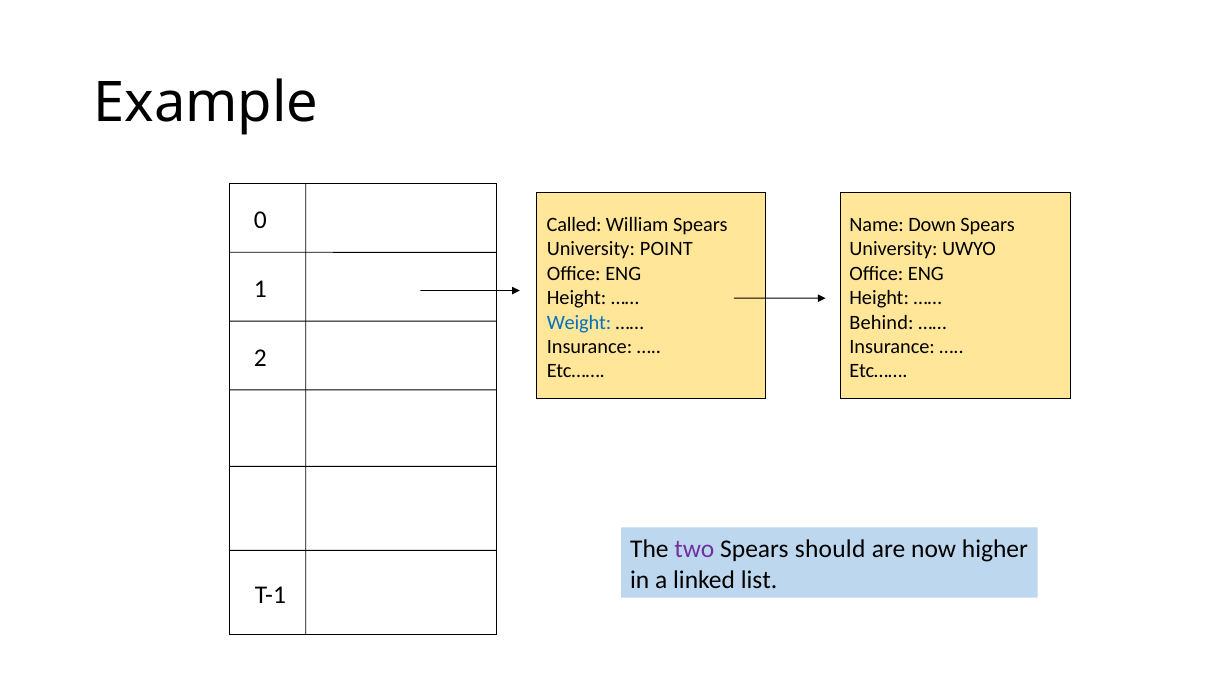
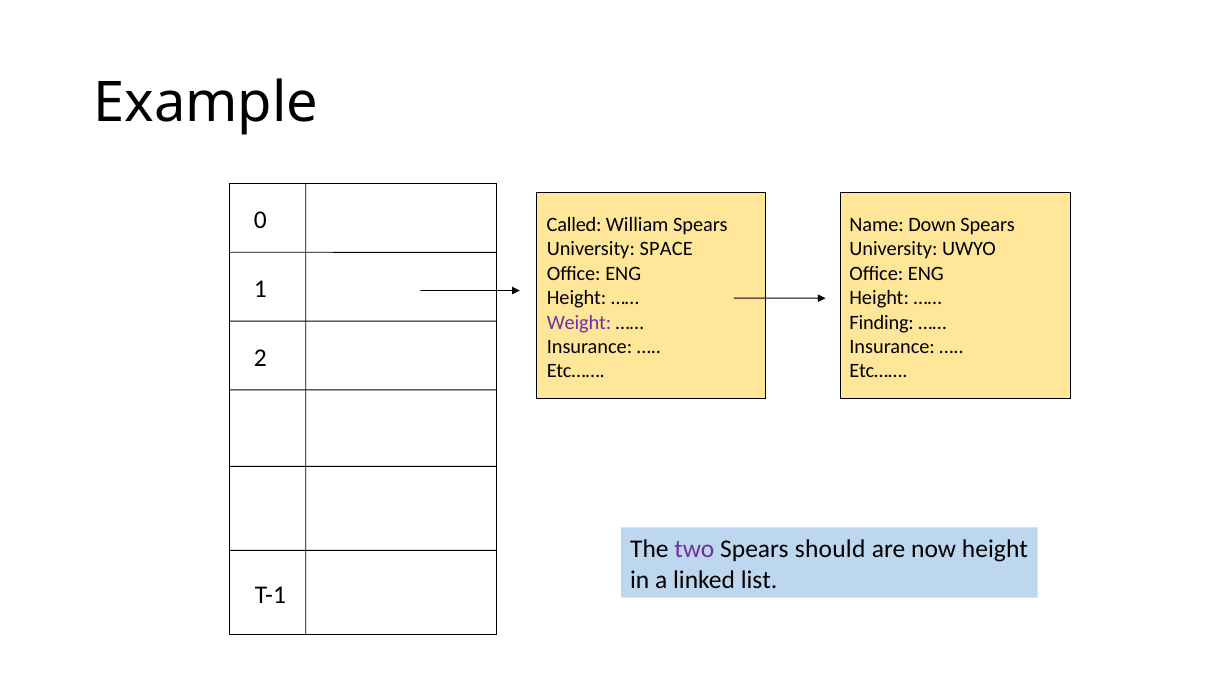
POINT: POINT -> SPACE
Weight colour: blue -> purple
Behind: Behind -> Finding
now higher: higher -> height
